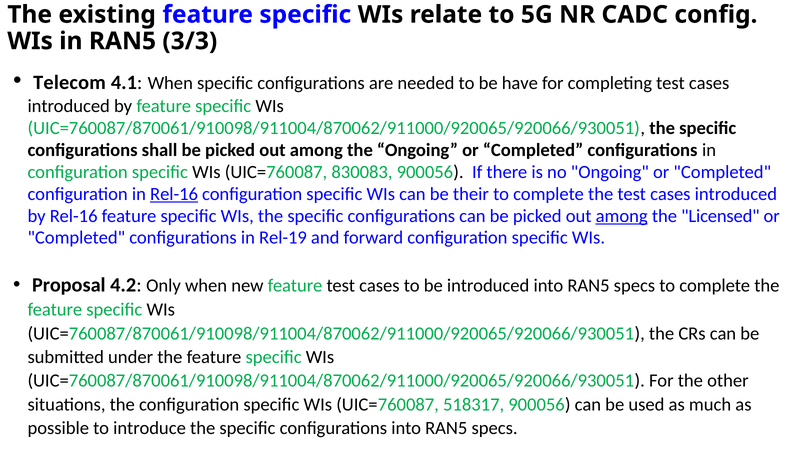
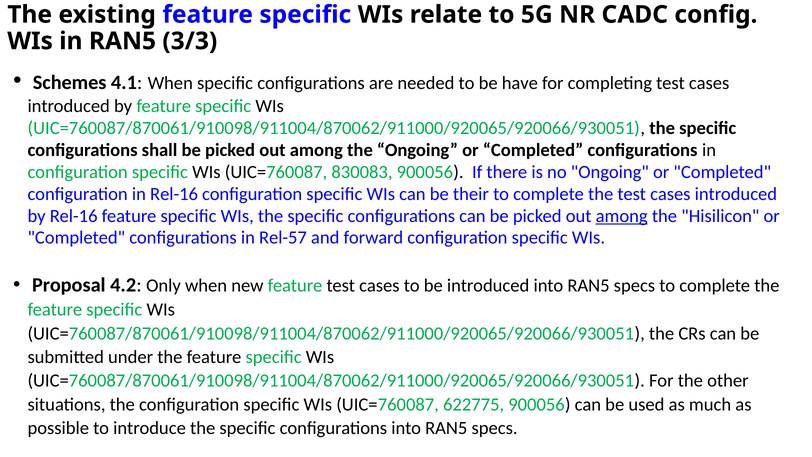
Telecom: Telecom -> Schemes
Rel-16 at (174, 194) underline: present -> none
Licensed: Licensed -> Hisilicon
Rel-19: Rel-19 -> Rel-57
518317: 518317 -> 622775
